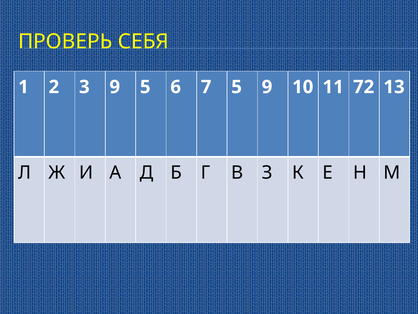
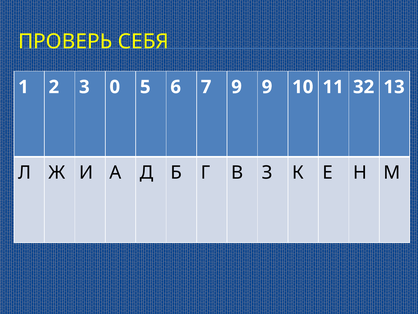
3 9: 9 -> 0
7 5: 5 -> 9
72: 72 -> 32
